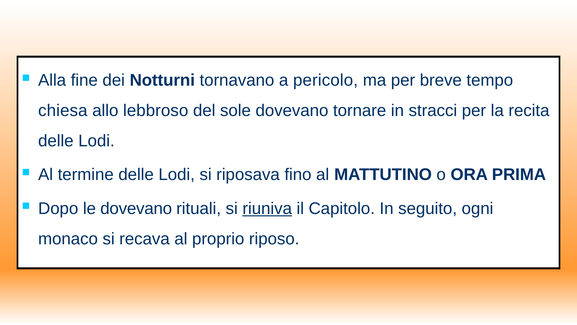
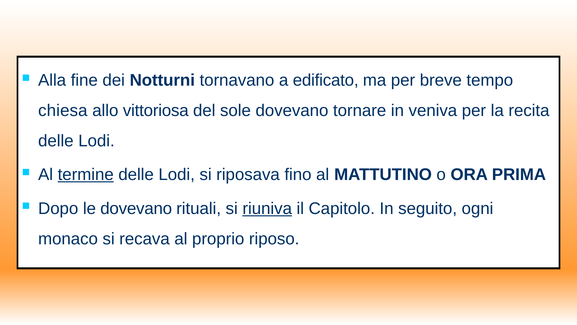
pericolo: pericolo -> edificato
lebbroso: lebbroso -> vittoriosa
stracci: stracci -> veniva
termine underline: none -> present
